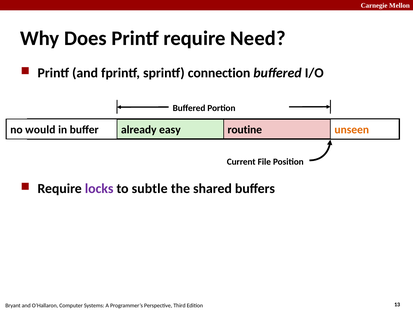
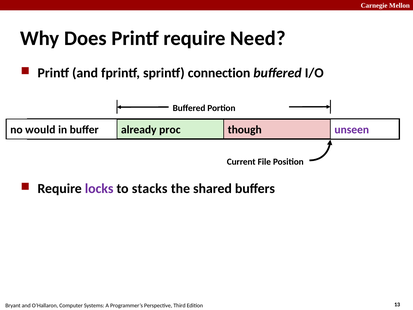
easy: easy -> proc
routine: routine -> though
unseen colour: orange -> purple
subtle: subtle -> stacks
